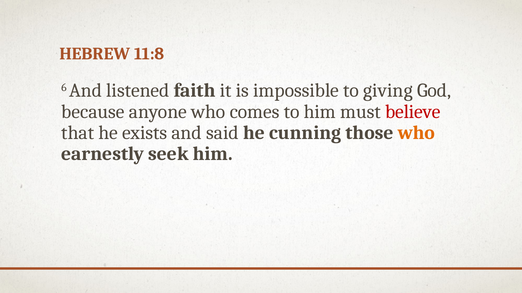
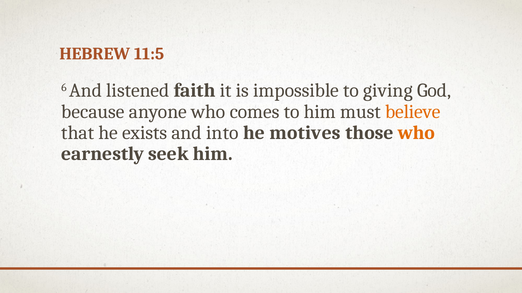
11:8: 11:8 -> 11:5
believe colour: red -> orange
said: said -> into
cunning: cunning -> motives
